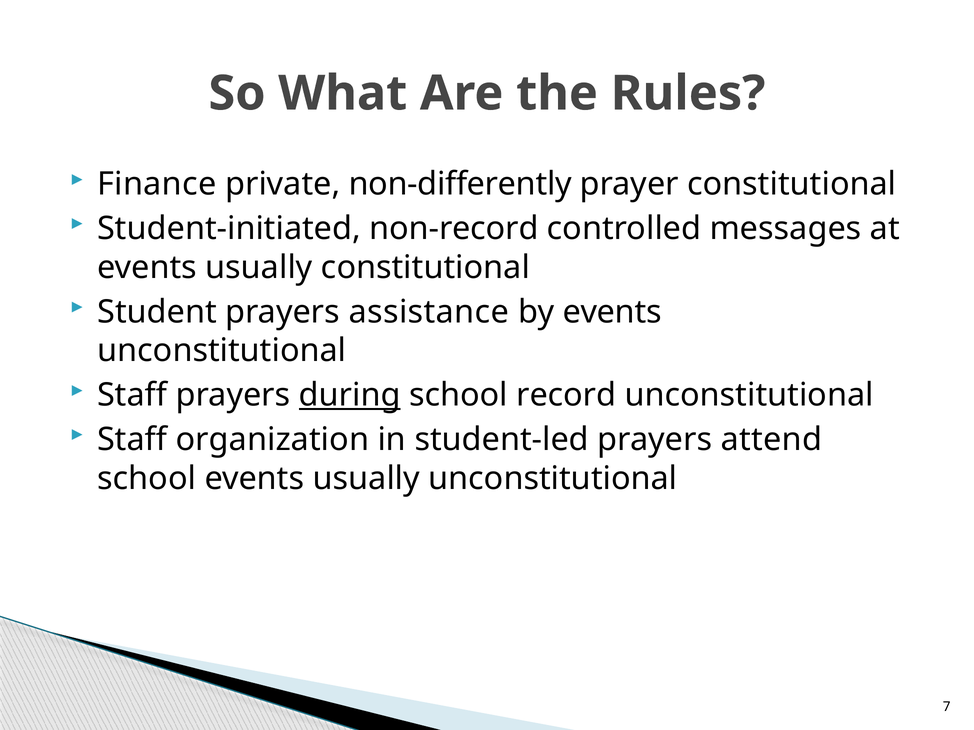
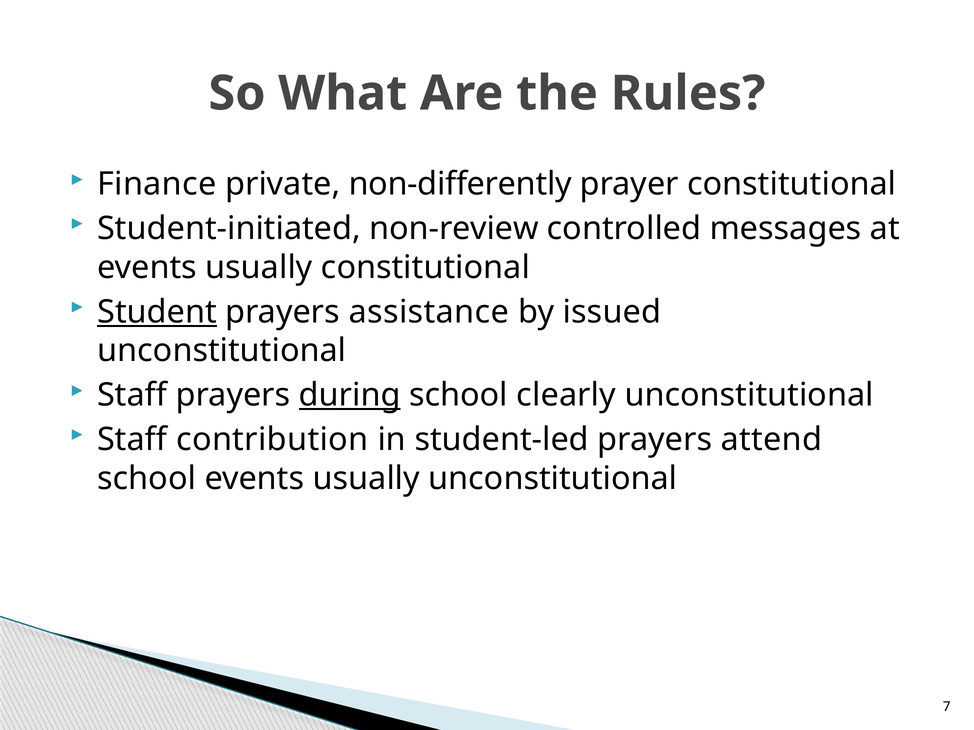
non-record: non-record -> non-review
Student underline: none -> present
by events: events -> issued
record: record -> clearly
organization: organization -> contribution
